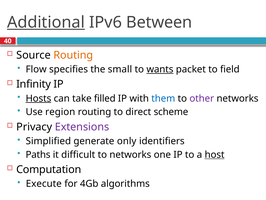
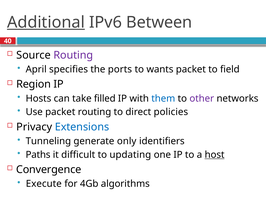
Routing at (73, 55) colour: orange -> purple
Flow: Flow -> April
small: small -> ports
wants underline: present -> none
Infinity: Infinity -> Region
Hosts underline: present -> none
Use region: region -> packet
scheme: scheme -> policies
Extensions colour: purple -> blue
Simplified: Simplified -> Tunneling
to networks: networks -> updating
Computation: Computation -> Convergence
